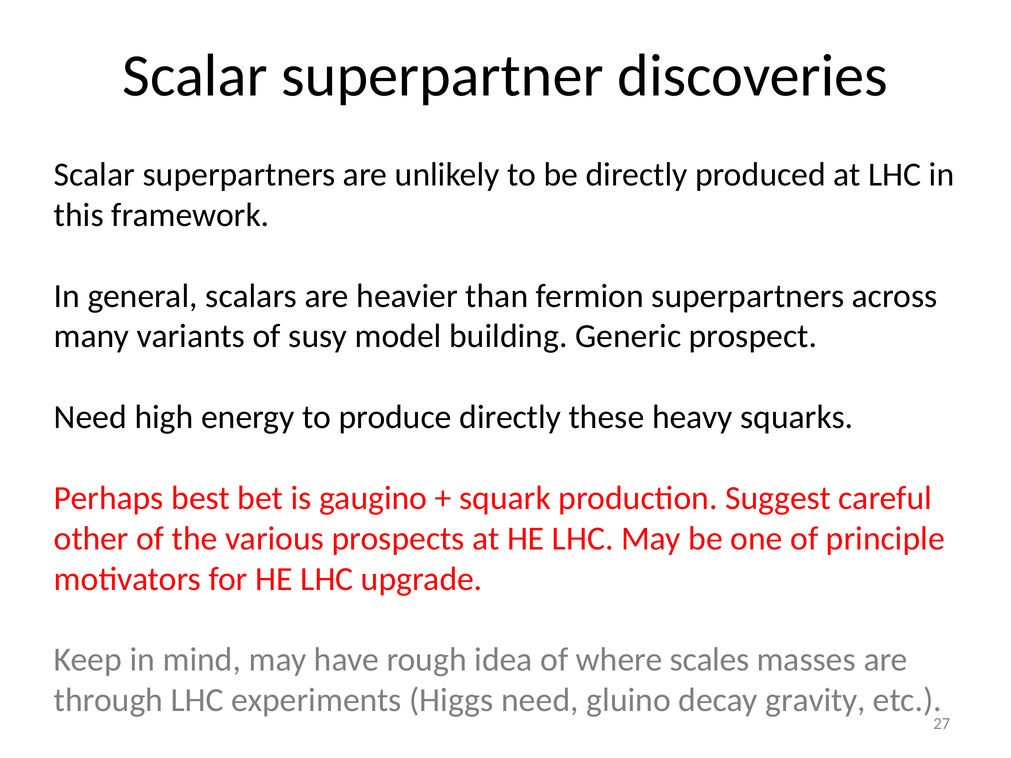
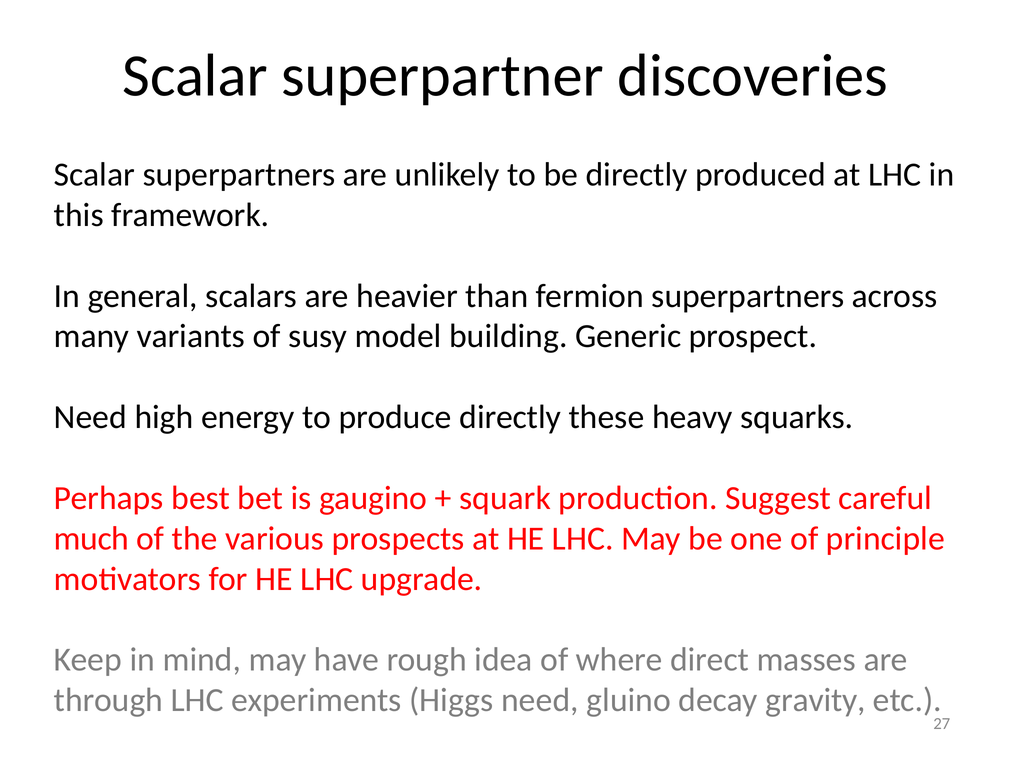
other: other -> much
scales: scales -> direct
